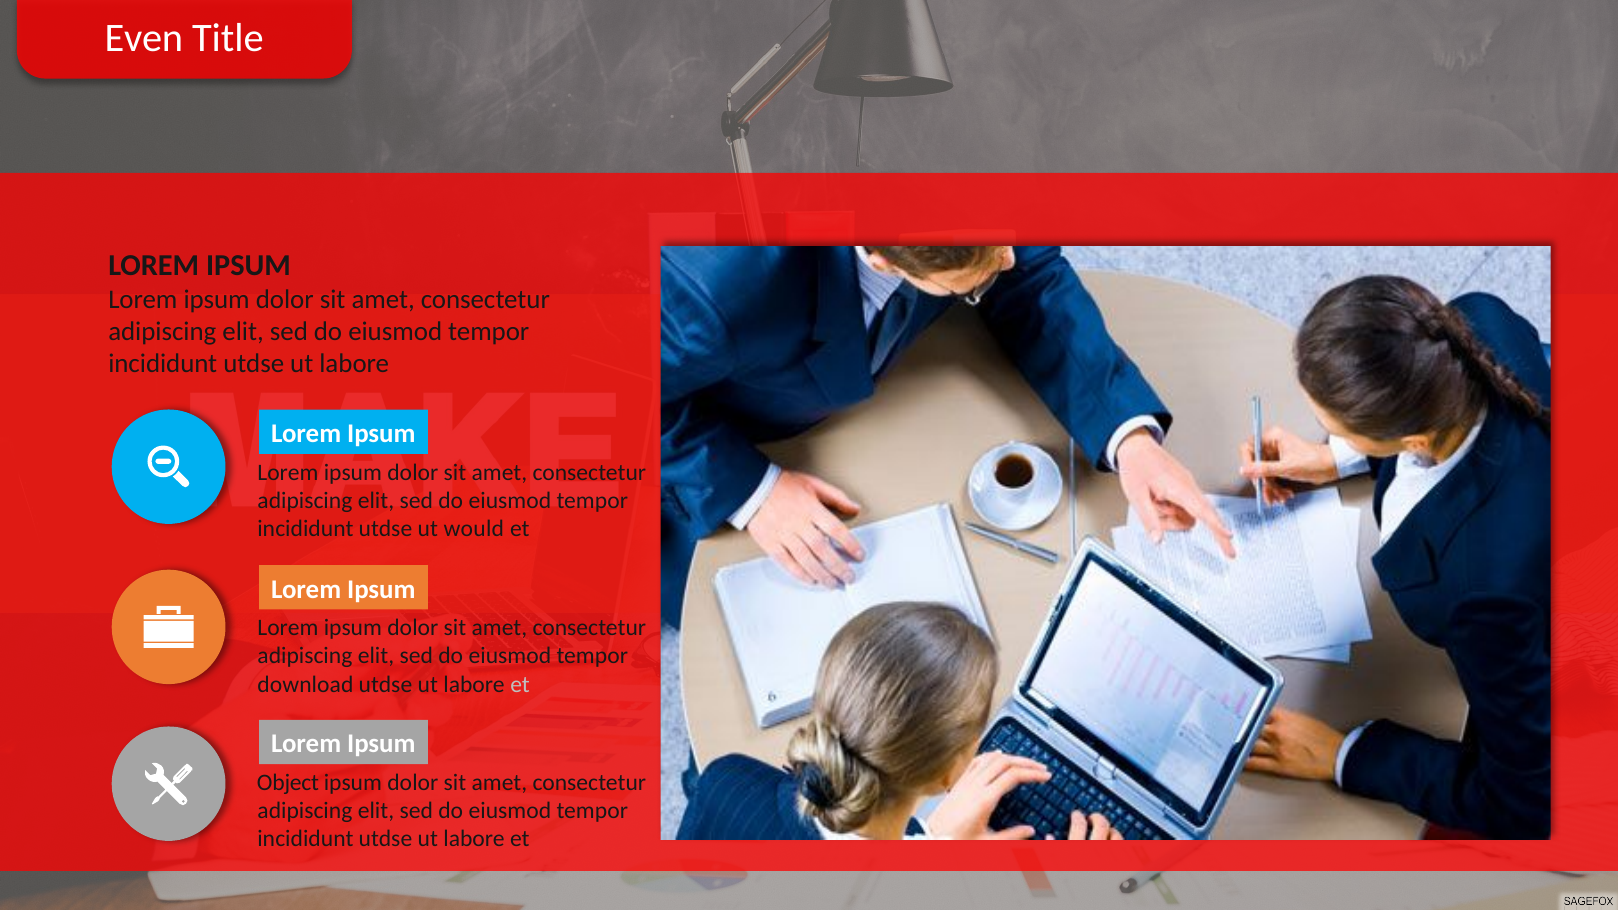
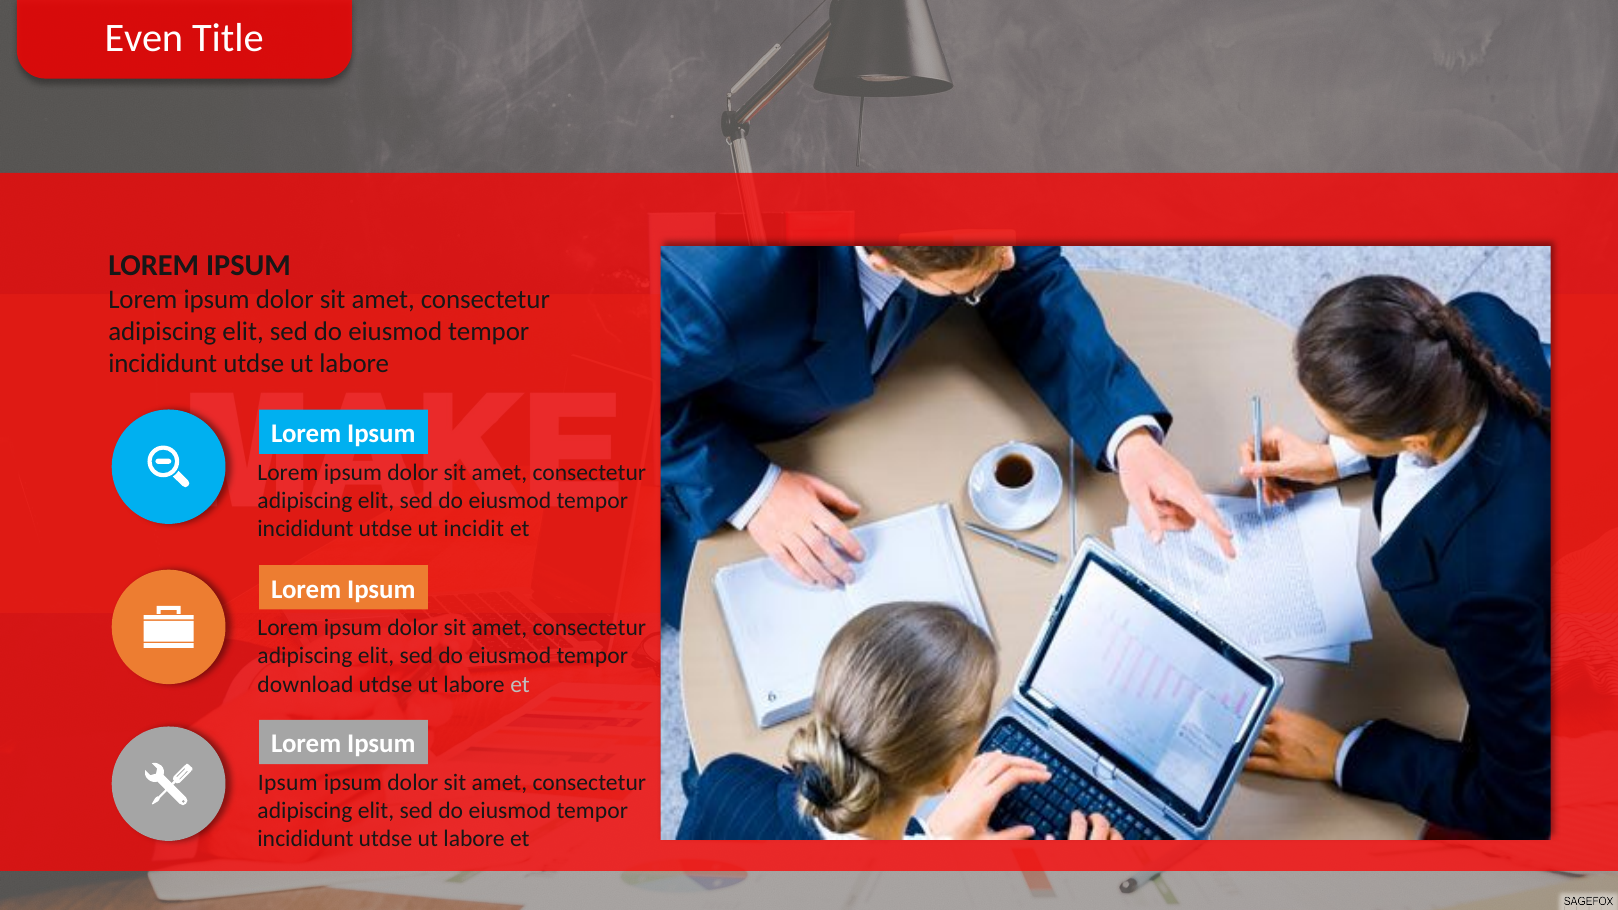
would: would -> incidit
Object at (288, 783): Object -> Ipsum
